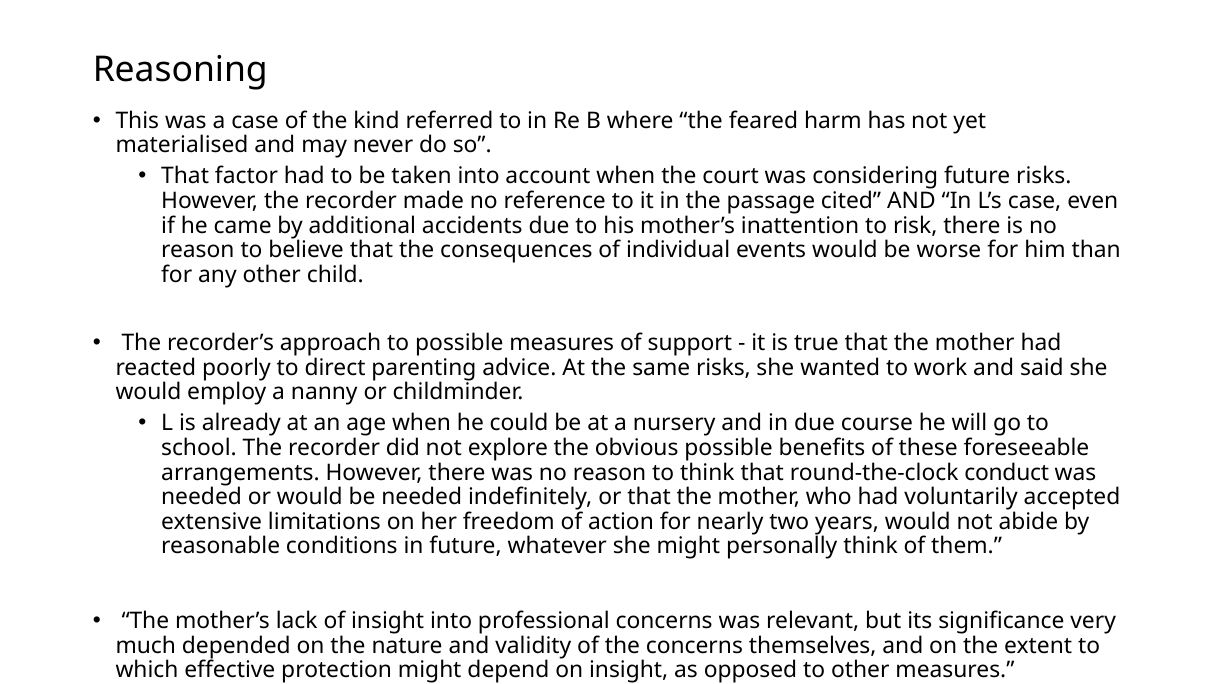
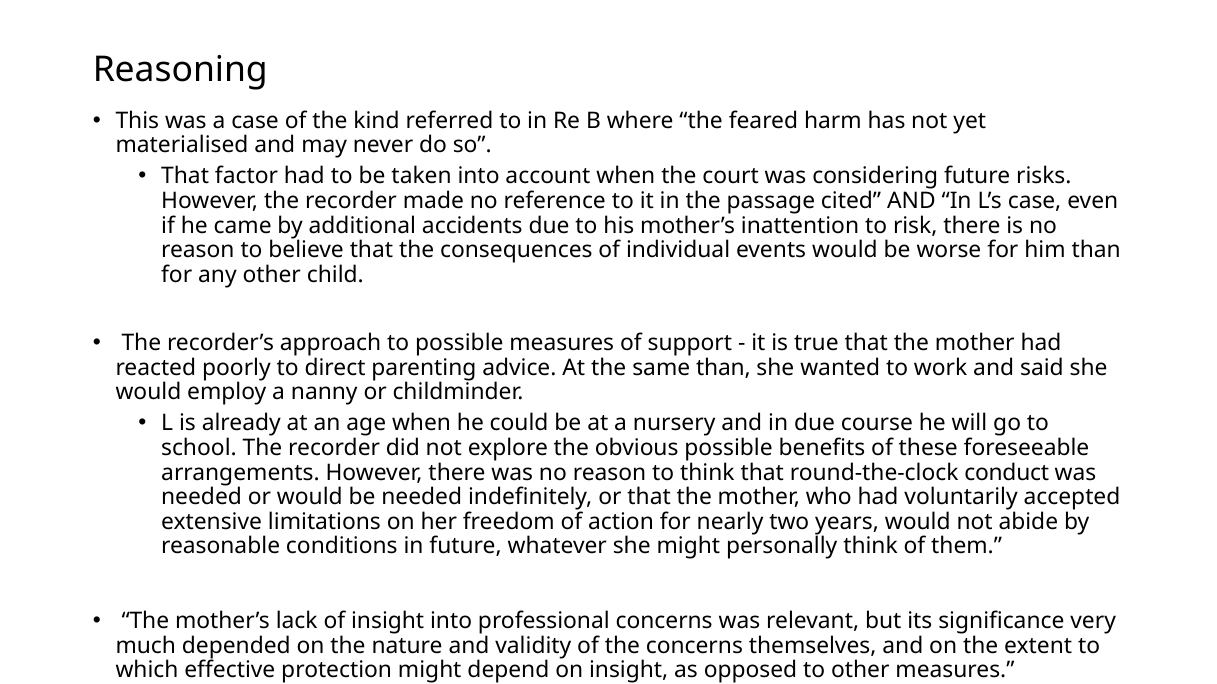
same risks: risks -> than
